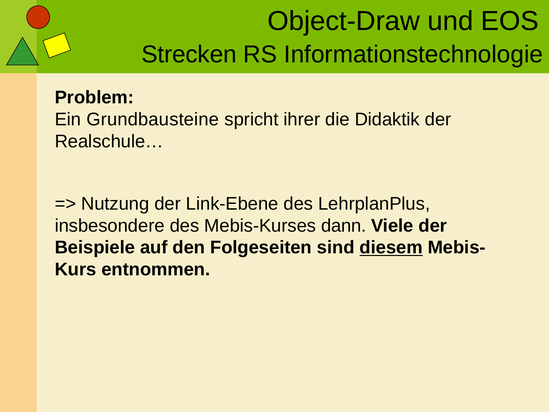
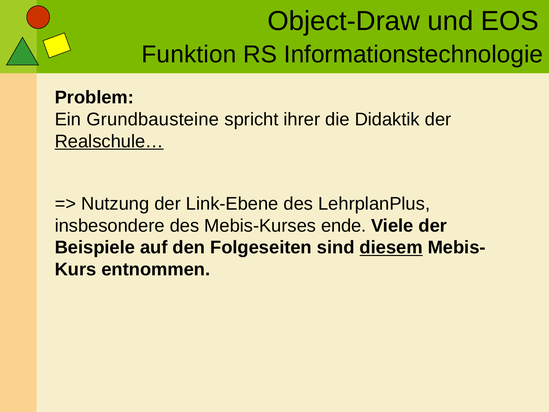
Strecken: Strecken -> Funktion
Realschule… underline: none -> present
dann: dann -> ende
